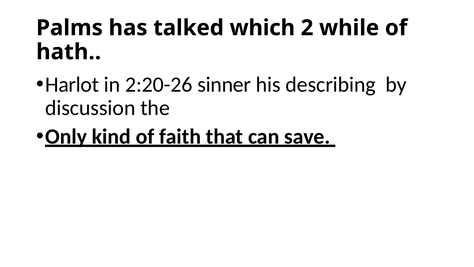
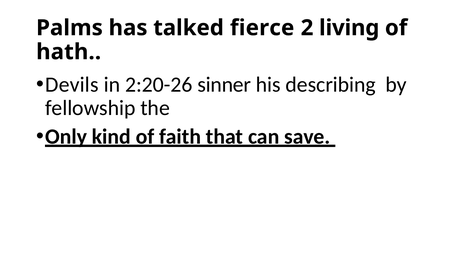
which: which -> fierce
while: while -> living
Harlot: Harlot -> Devils
discussion: discussion -> fellowship
